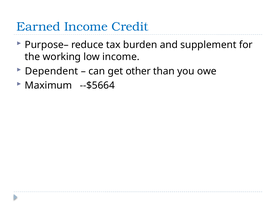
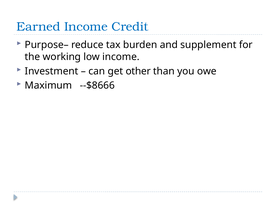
Dependent: Dependent -> Investment
--$5664: --$5664 -> --$8666
